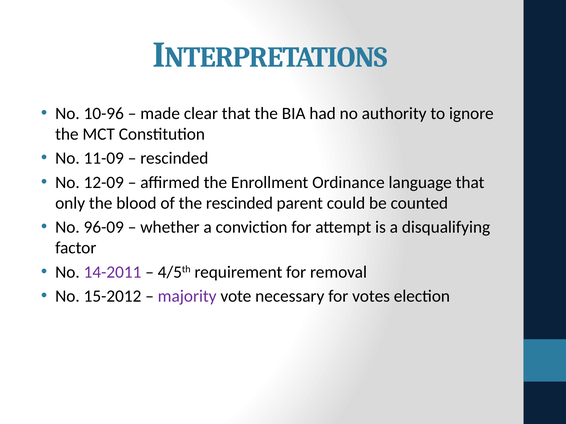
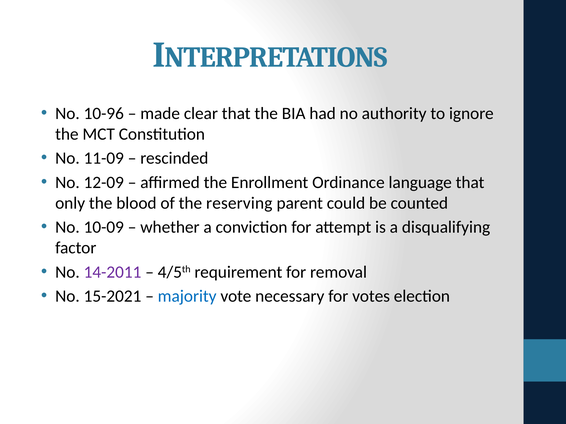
the rescinded: rescinded -> reserving
96-09: 96-09 -> 10-09
15-2012: 15-2012 -> 15-2021
majority colour: purple -> blue
